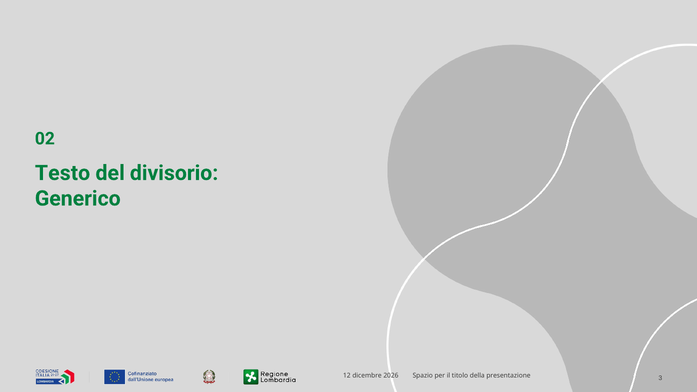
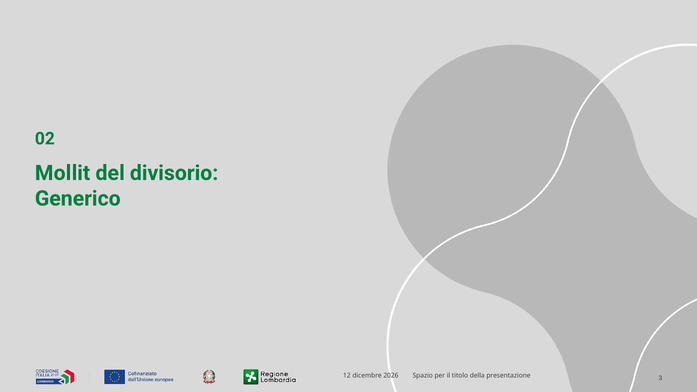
Testo: Testo -> Mollit
